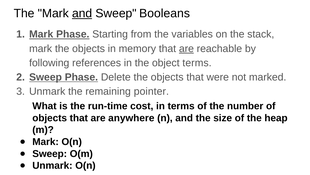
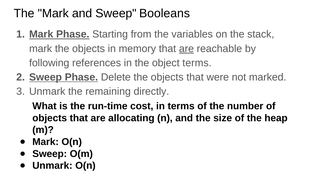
and at (82, 13) underline: present -> none
pointer: pointer -> directly
anywhere: anywhere -> allocating
